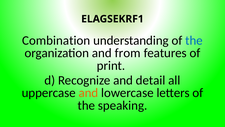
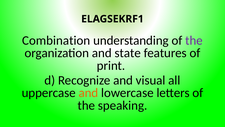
the at (194, 40) colour: blue -> purple
from: from -> state
detail: detail -> visual
